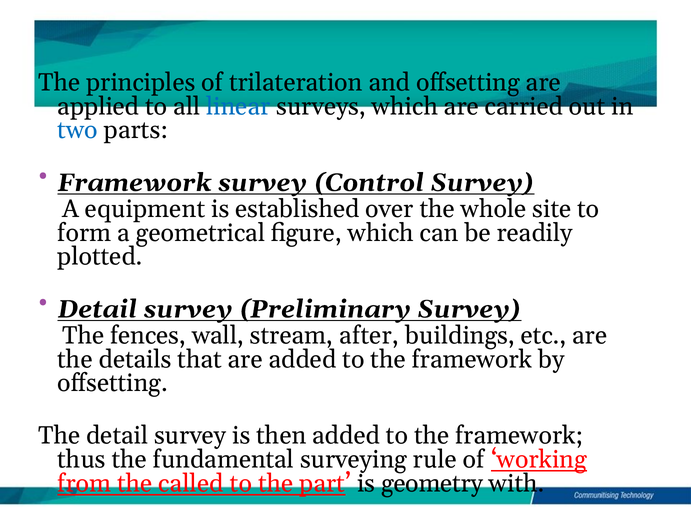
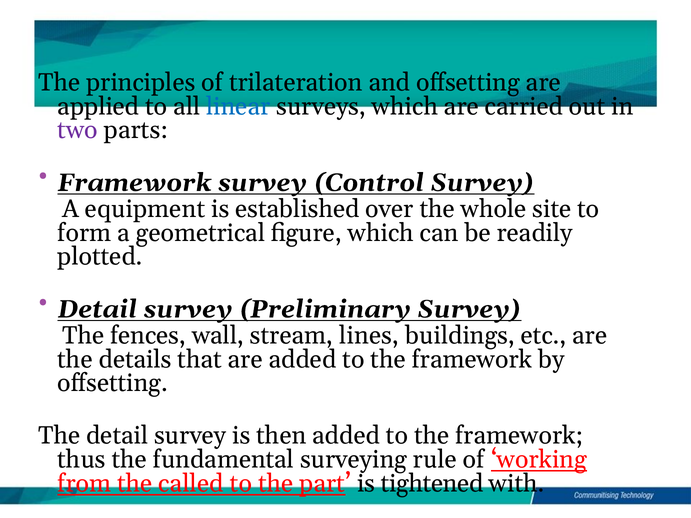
two colour: blue -> purple
after: after -> lines
geometry: geometry -> tightened
